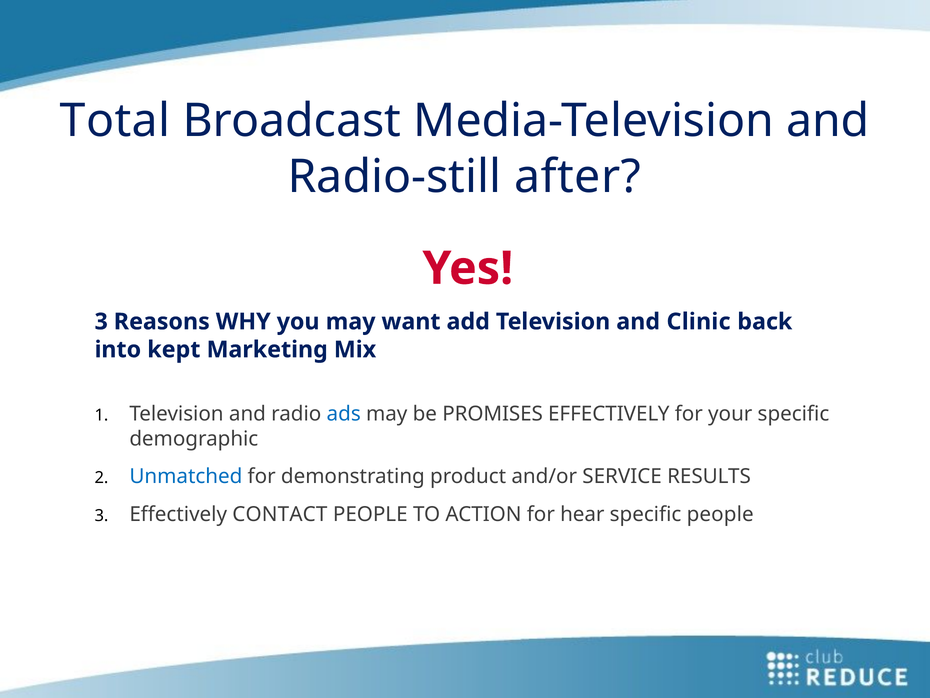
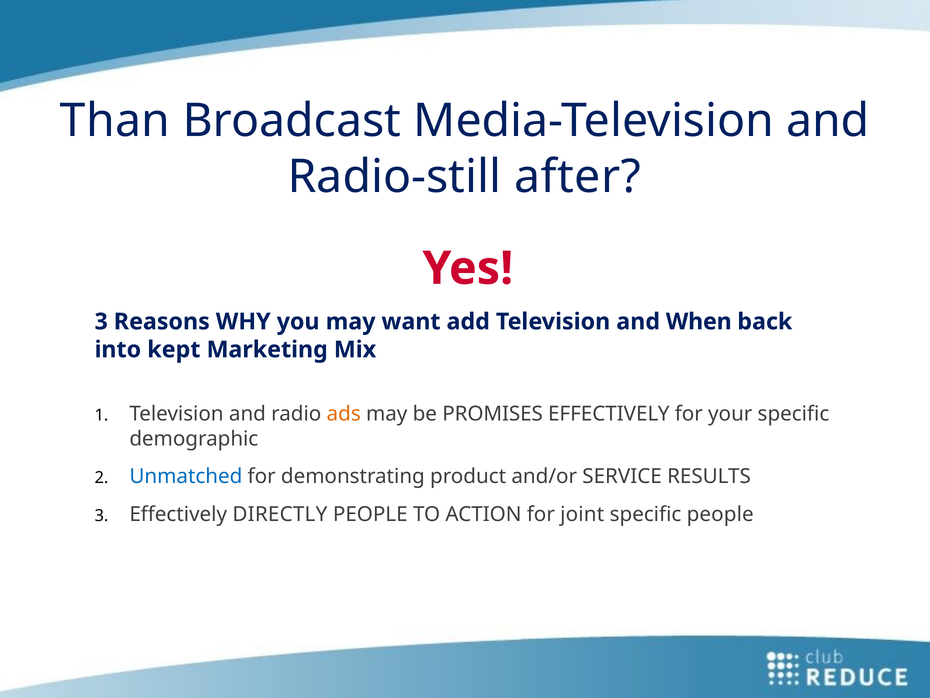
Total: Total -> Than
Clinic: Clinic -> When
ads colour: blue -> orange
CONTACT: CONTACT -> DIRECTLY
hear: hear -> joint
